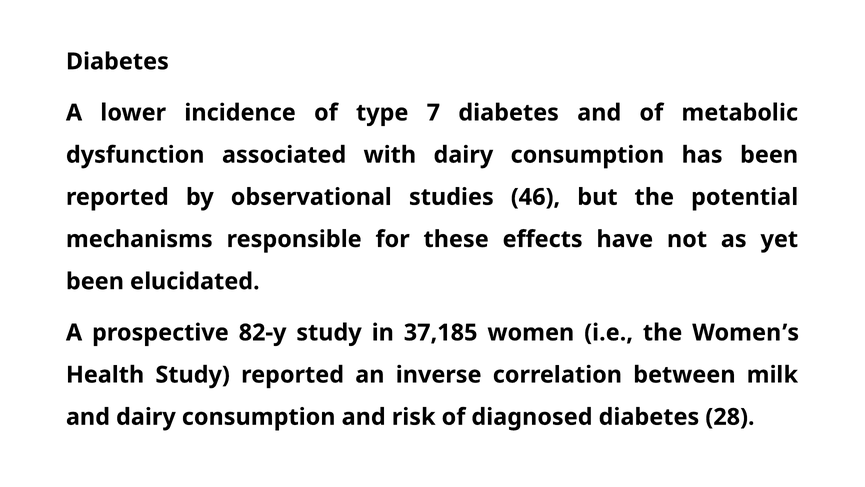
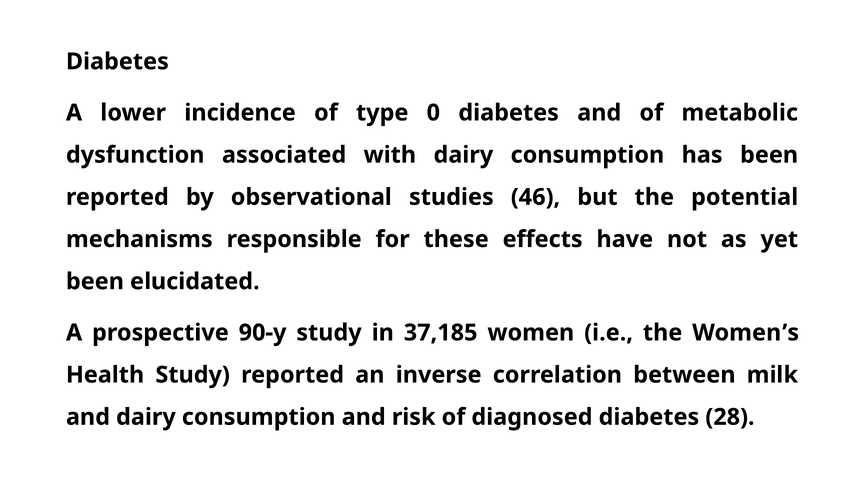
7: 7 -> 0
82-y: 82-y -> 90-y
